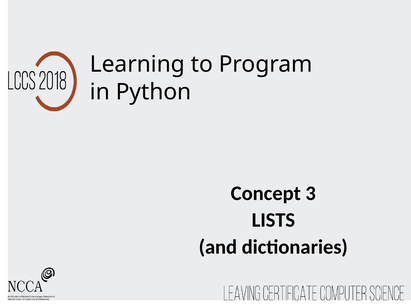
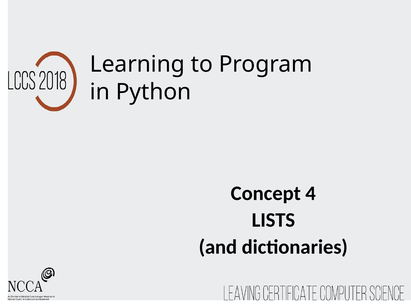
3: 3 -> 4
